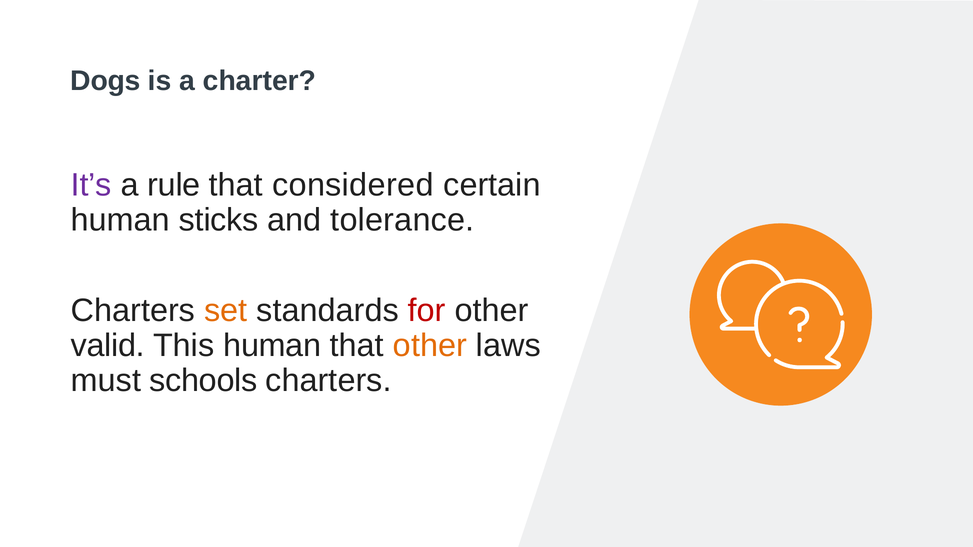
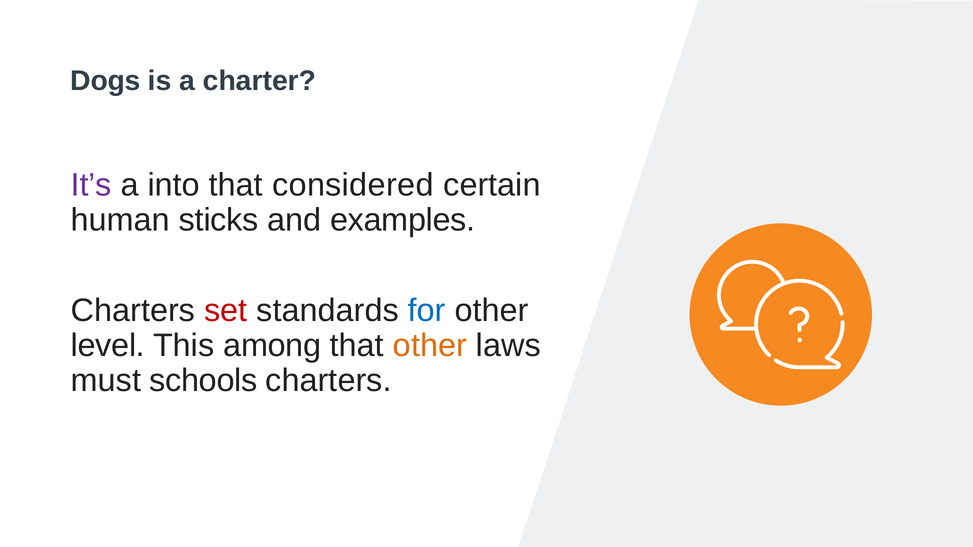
rule: rule -> into
tolerance: tolerance -> examples
set colour: orange -> red
for colour: red -> blue
valid: valid -> level
This human: human -> among
